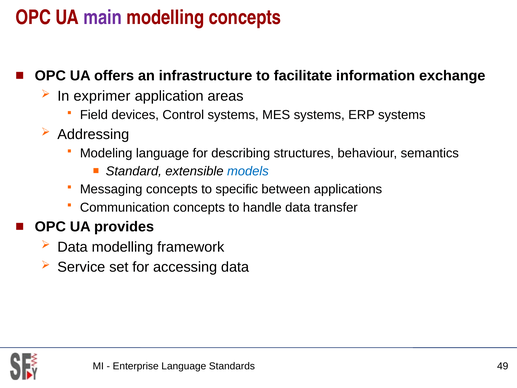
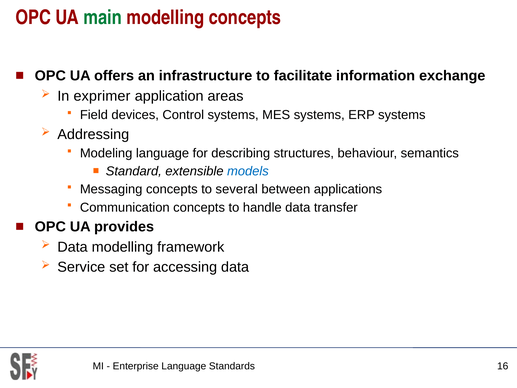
main colour: purple -> green
specific: specific -> several
49: 49 -> 16
